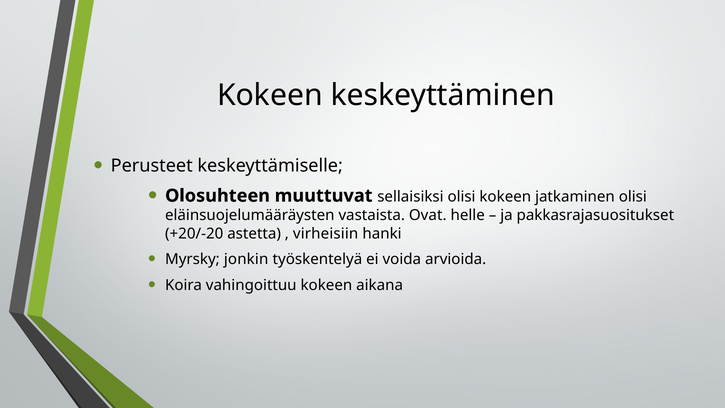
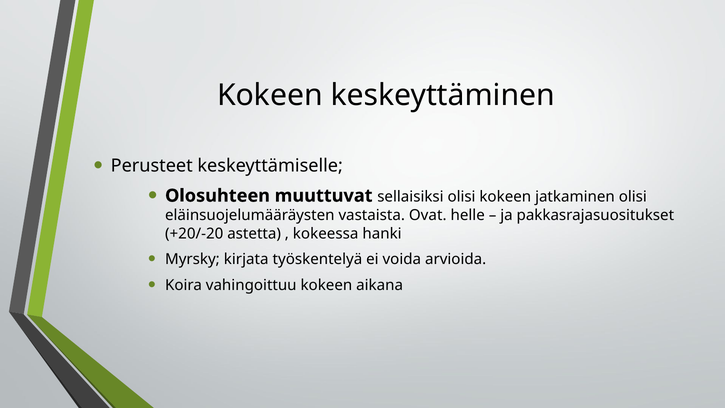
virheisiin: virheisiin -> kokeessa
jonkin: jonkin -> kirjata
